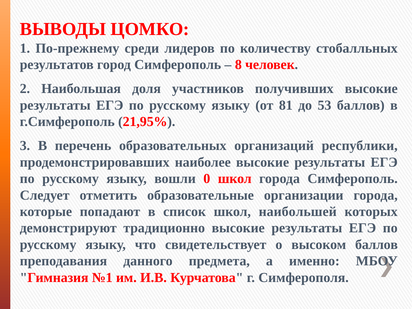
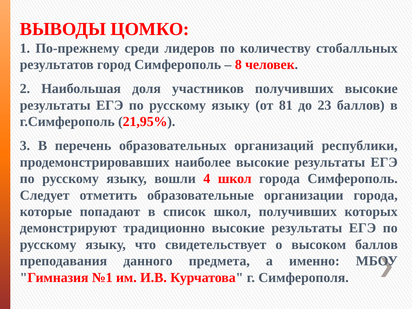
53: 53 -> 23
0: 0 -> 4
школ наибольшей: наибольшей -> получивших
